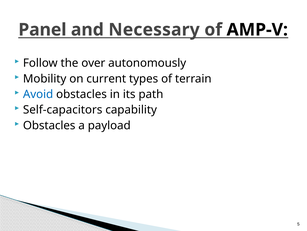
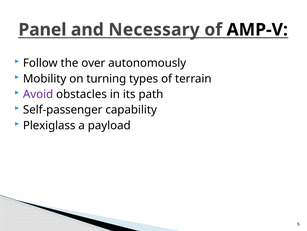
current: current -> turning
Avoid colour: blue -> purple
Self-capacitors: Self-capacitors -> Self-passenger
Obstacles at (49, 125): Obstacles -> Plexiglass
